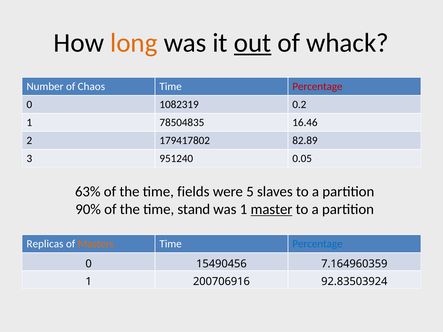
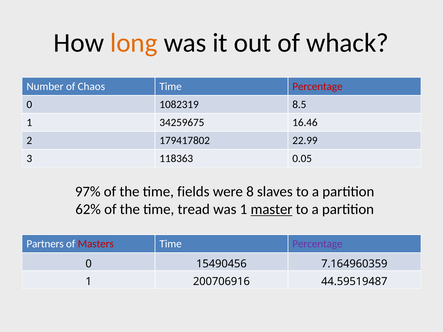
out underline: present -> none
0.2: 0.2 -> 8.5
78504835: 78504835 -> 34259675
82.89: 82.89 -> 22.99
951240: 951240 -> 118363
63%: 63% -> 97%
5: 5 -> 8
90%: 90% -> 62%
stand: stand -> tread
Replicas: Replicas -> Partners
Masters colour: orange -> red
Percentage at (317, 244) colour: blue -> purple
92.83503924: 92.83503924 -> 44.59519487
